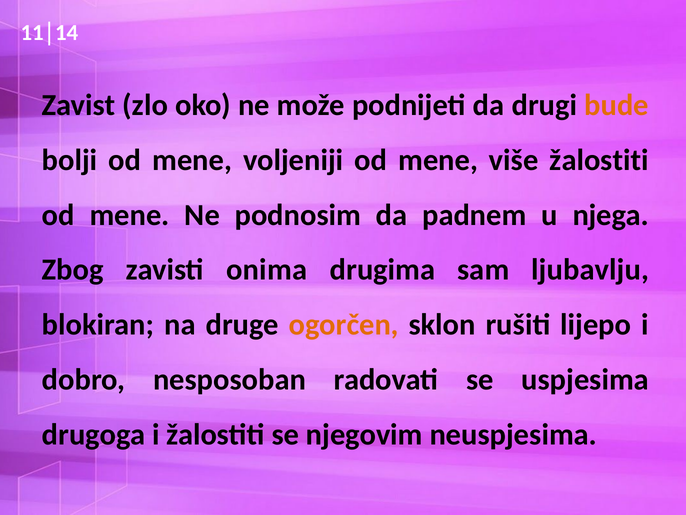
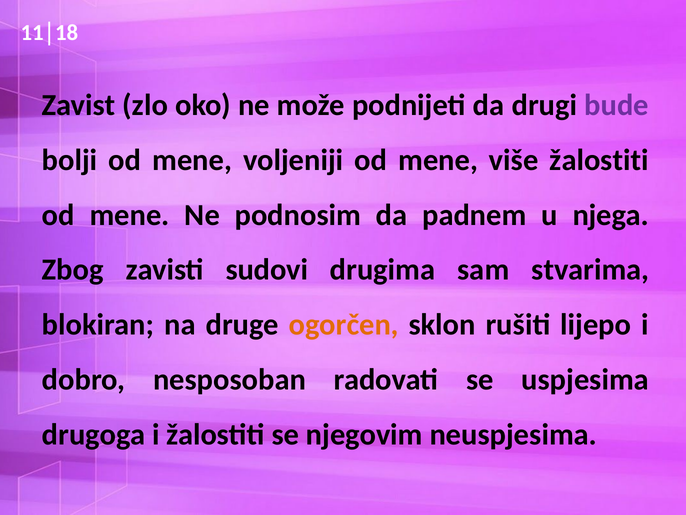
11│14: 11│14 -> 11│18
bude colour: orange -> purple
onima: onima -> sudovi
ljubavlju: ljubavlju -> stvarima
